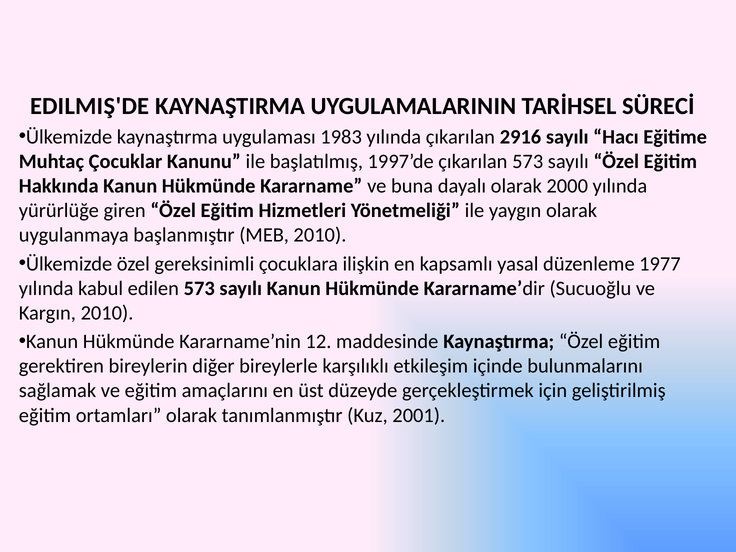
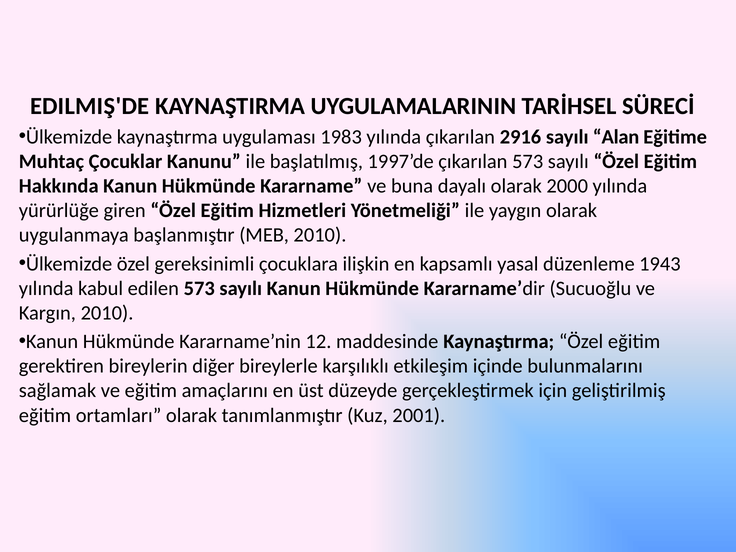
Hacı: Hacı -> Alan
1977: 1977 -> 1943
